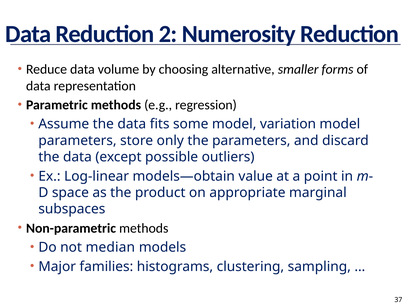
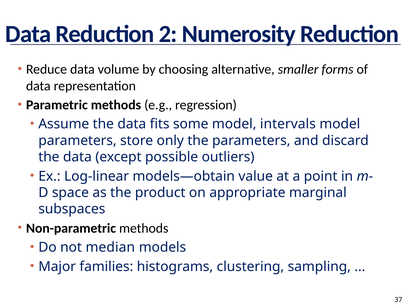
variation: variation -> intervals
